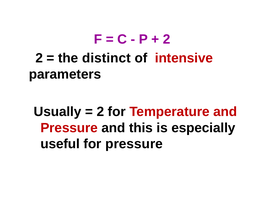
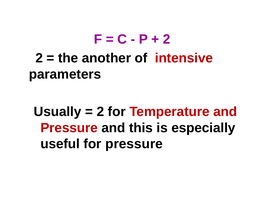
distinct: distinct -> another
